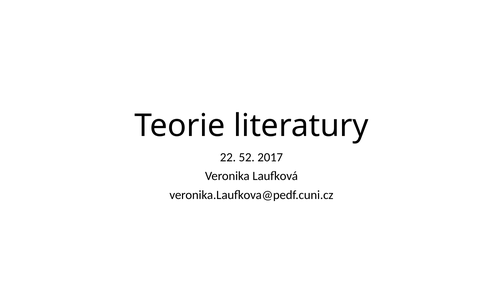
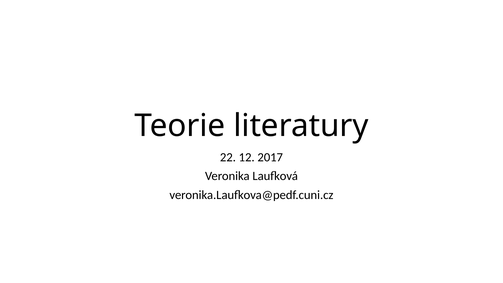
52: 52 -> 12
